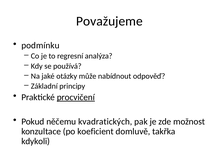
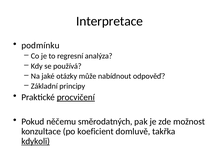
Považujeme: Považujeme -> Interpretace
kvadratických: kvadratických -> směrodatných
kdykoli underline: none -> present
